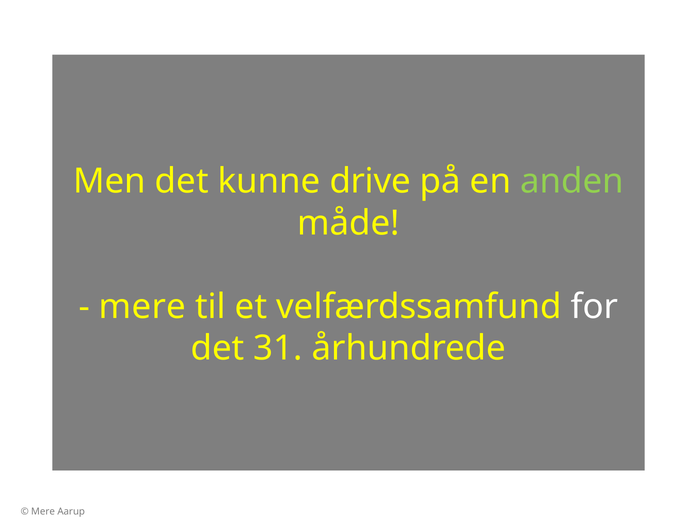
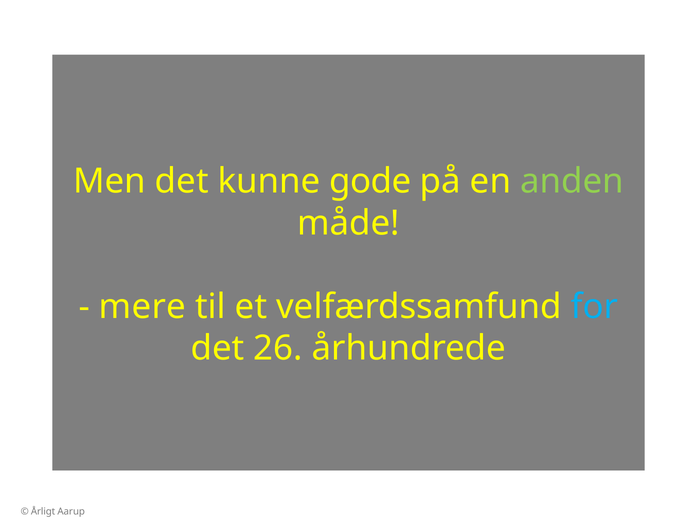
drive: drive -> gode
for colour: white -> light blue
31: 31 -> 26
Mere at (43, 512): Mere -> Årligt
